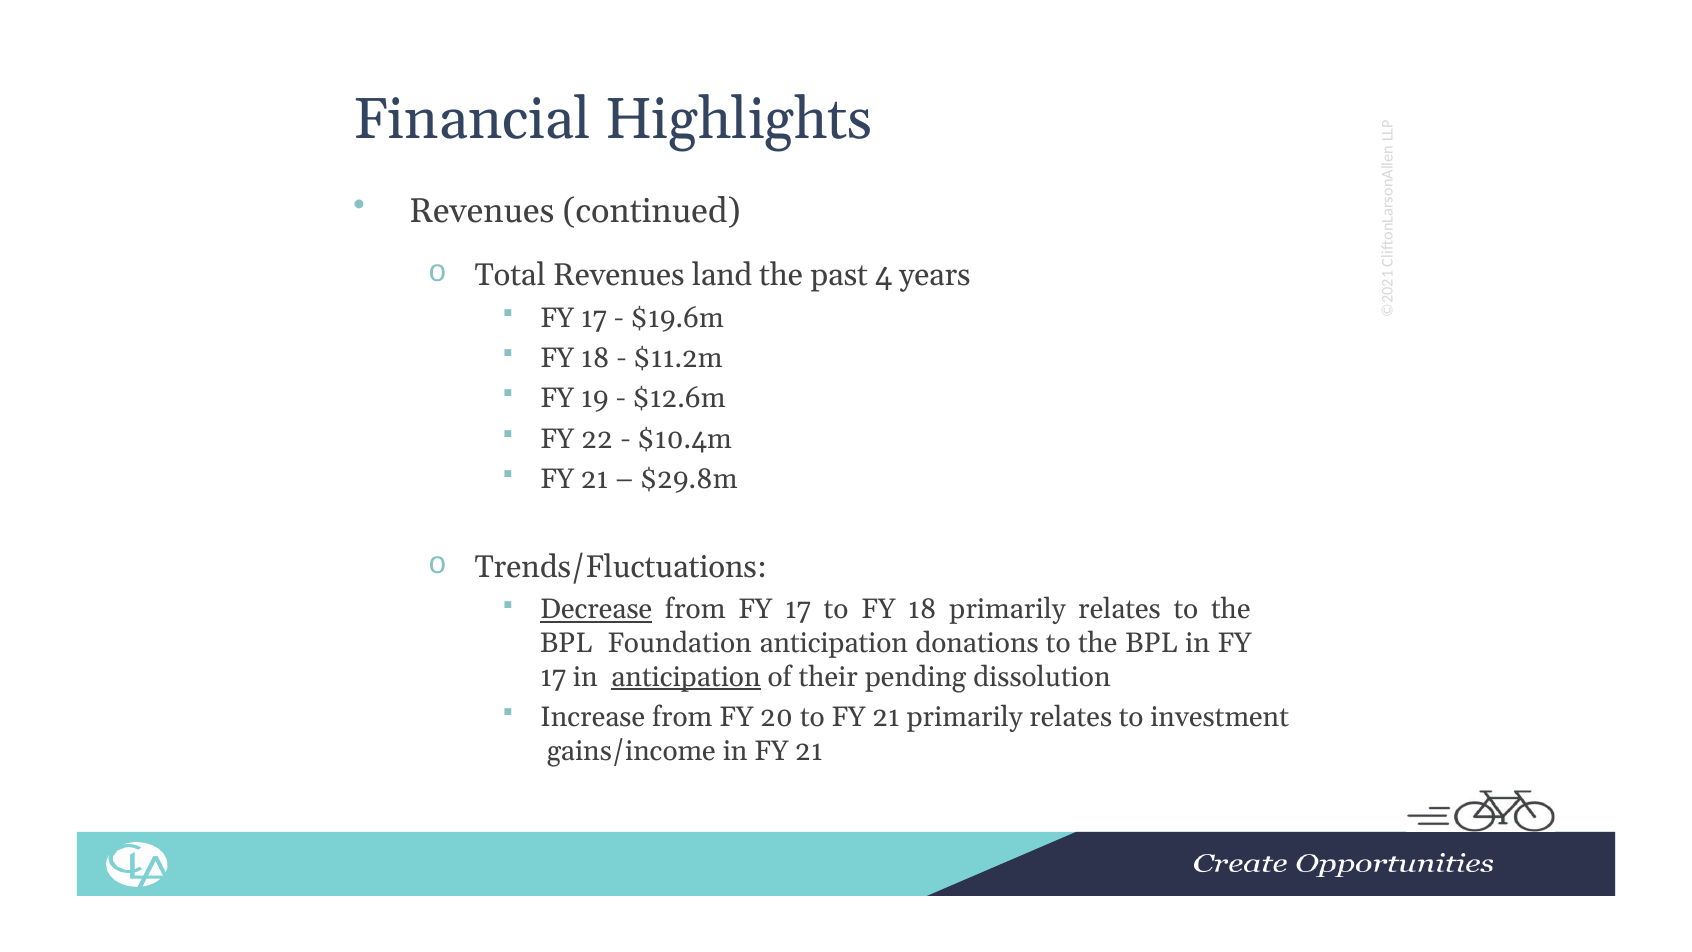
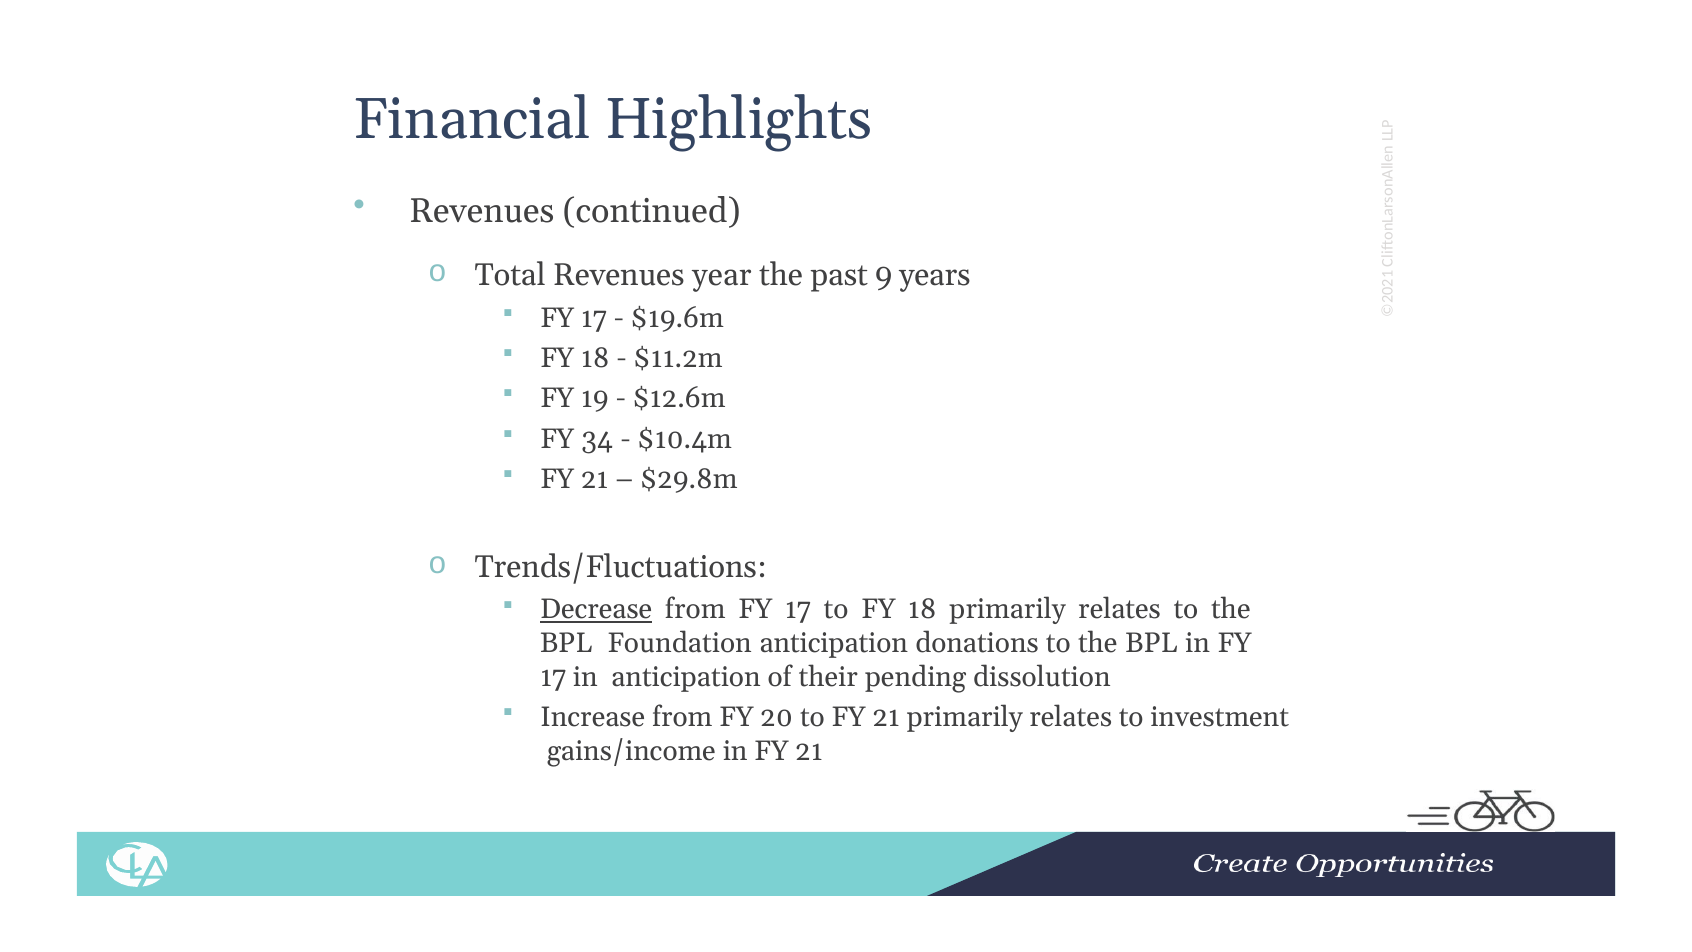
land: land -> year
4: 4 -> 9
22: 22 -> 34
anticipation at (686, 677) underline: present -> none
